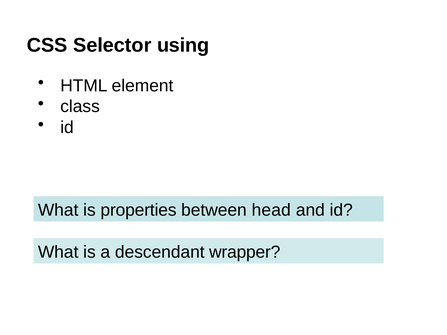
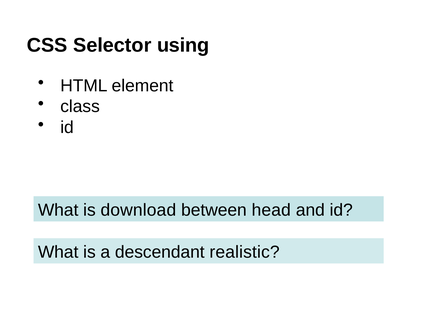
properties: properties -> download
wrapper: wrapper -> realistic
